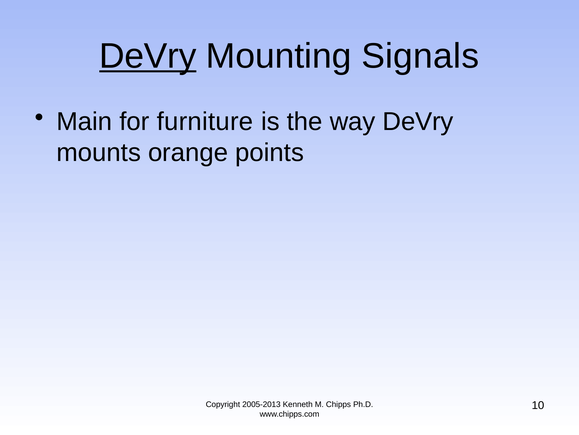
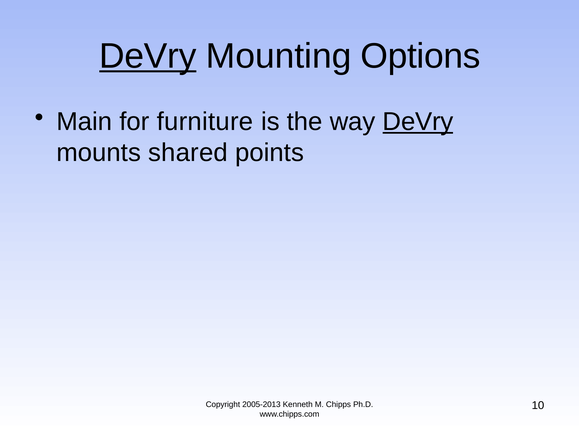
Signals: Signals -> Options
DeVry at (418, 121) underline: none -> present
orange: orange -> shared
